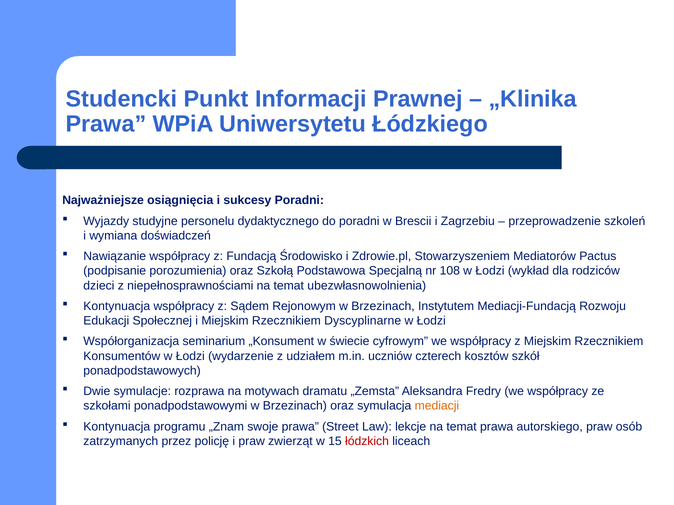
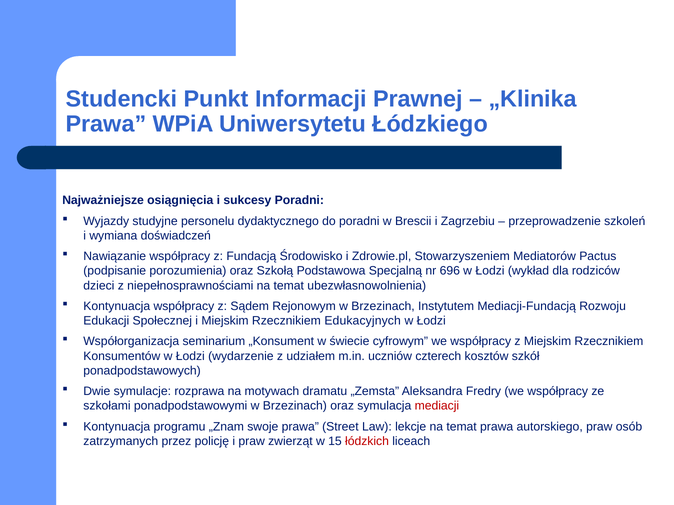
108: 108 -> 696
Dyscyplinarne: Dyscyplinarne -> Edukacyjnych
mediacji colour: orange -> red
